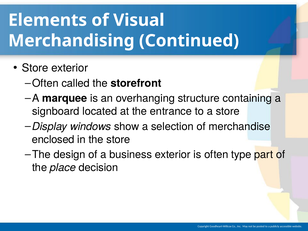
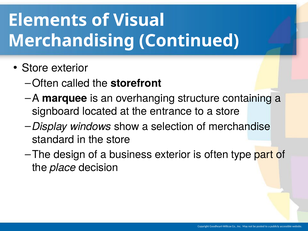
enclosed: enclosed -> standard
